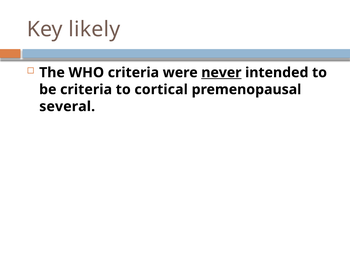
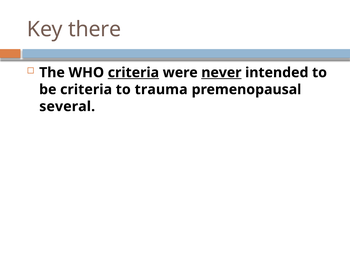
likely: likely -> there
criteria at (133, 72) underline: none -> present
cortical: cortical -> trauma
